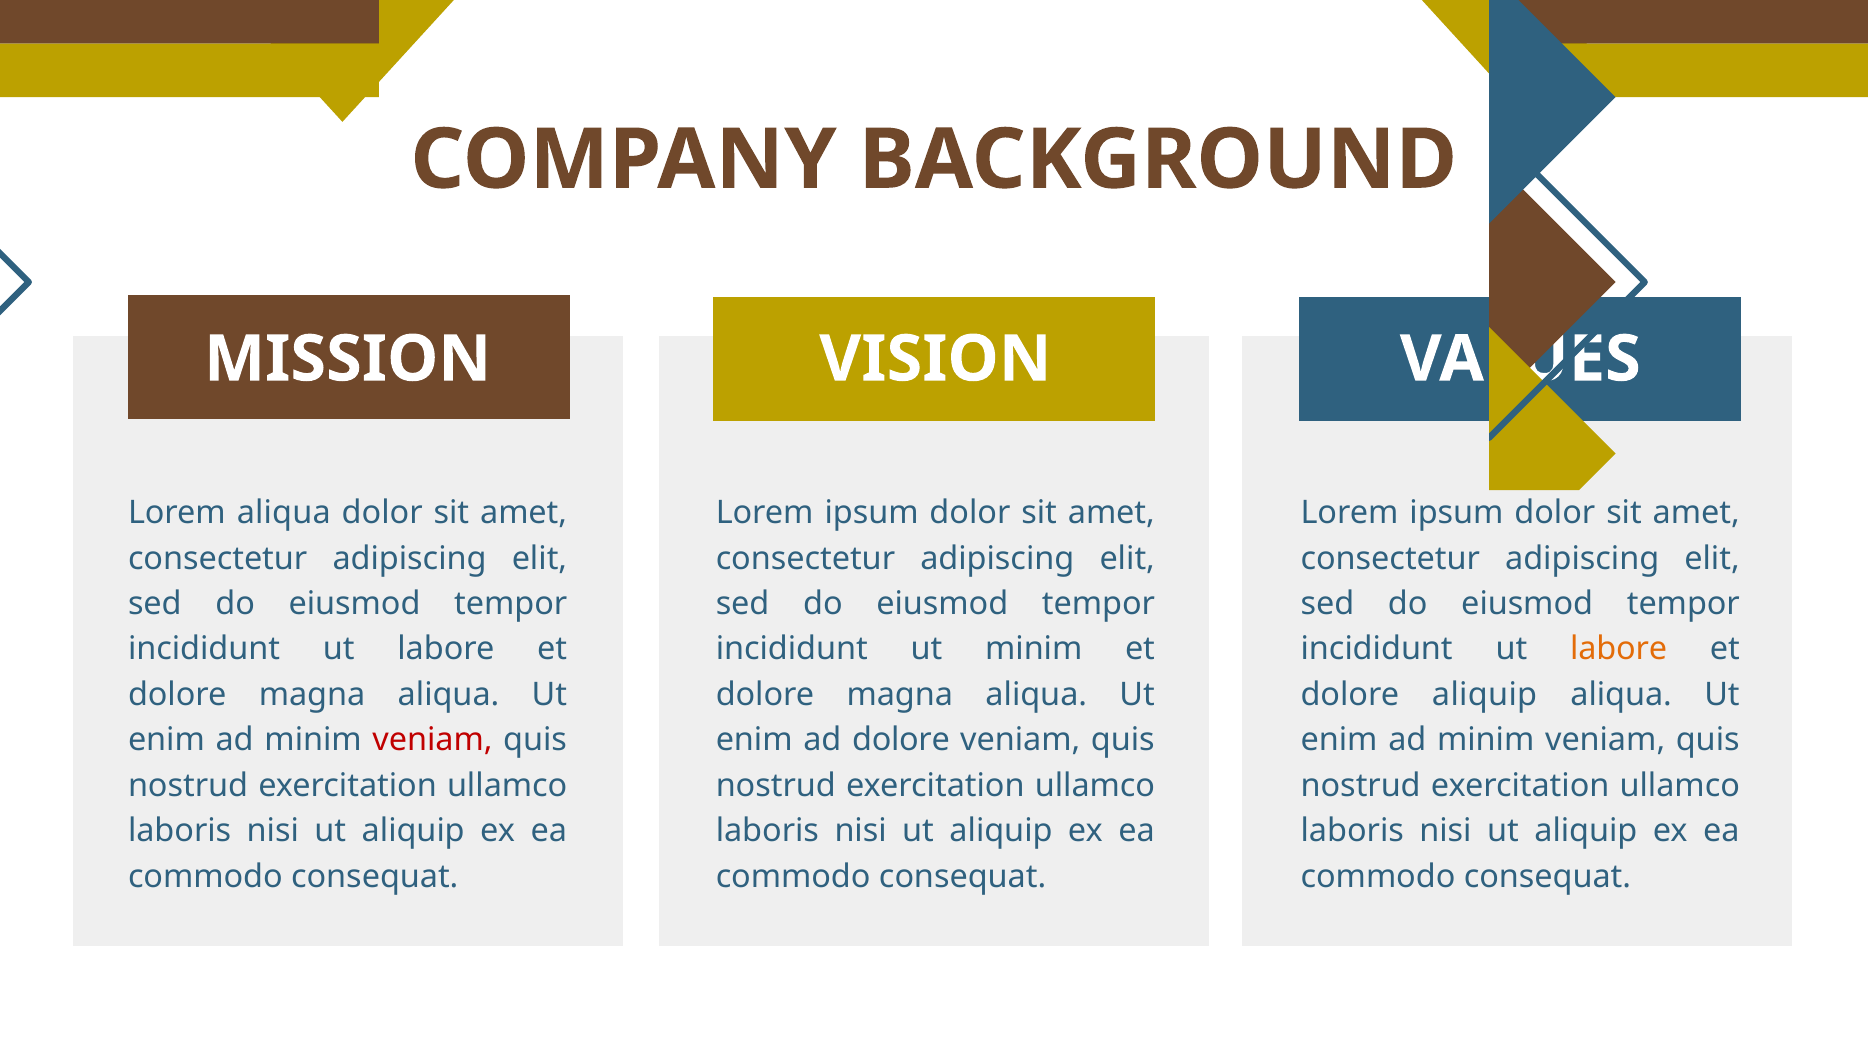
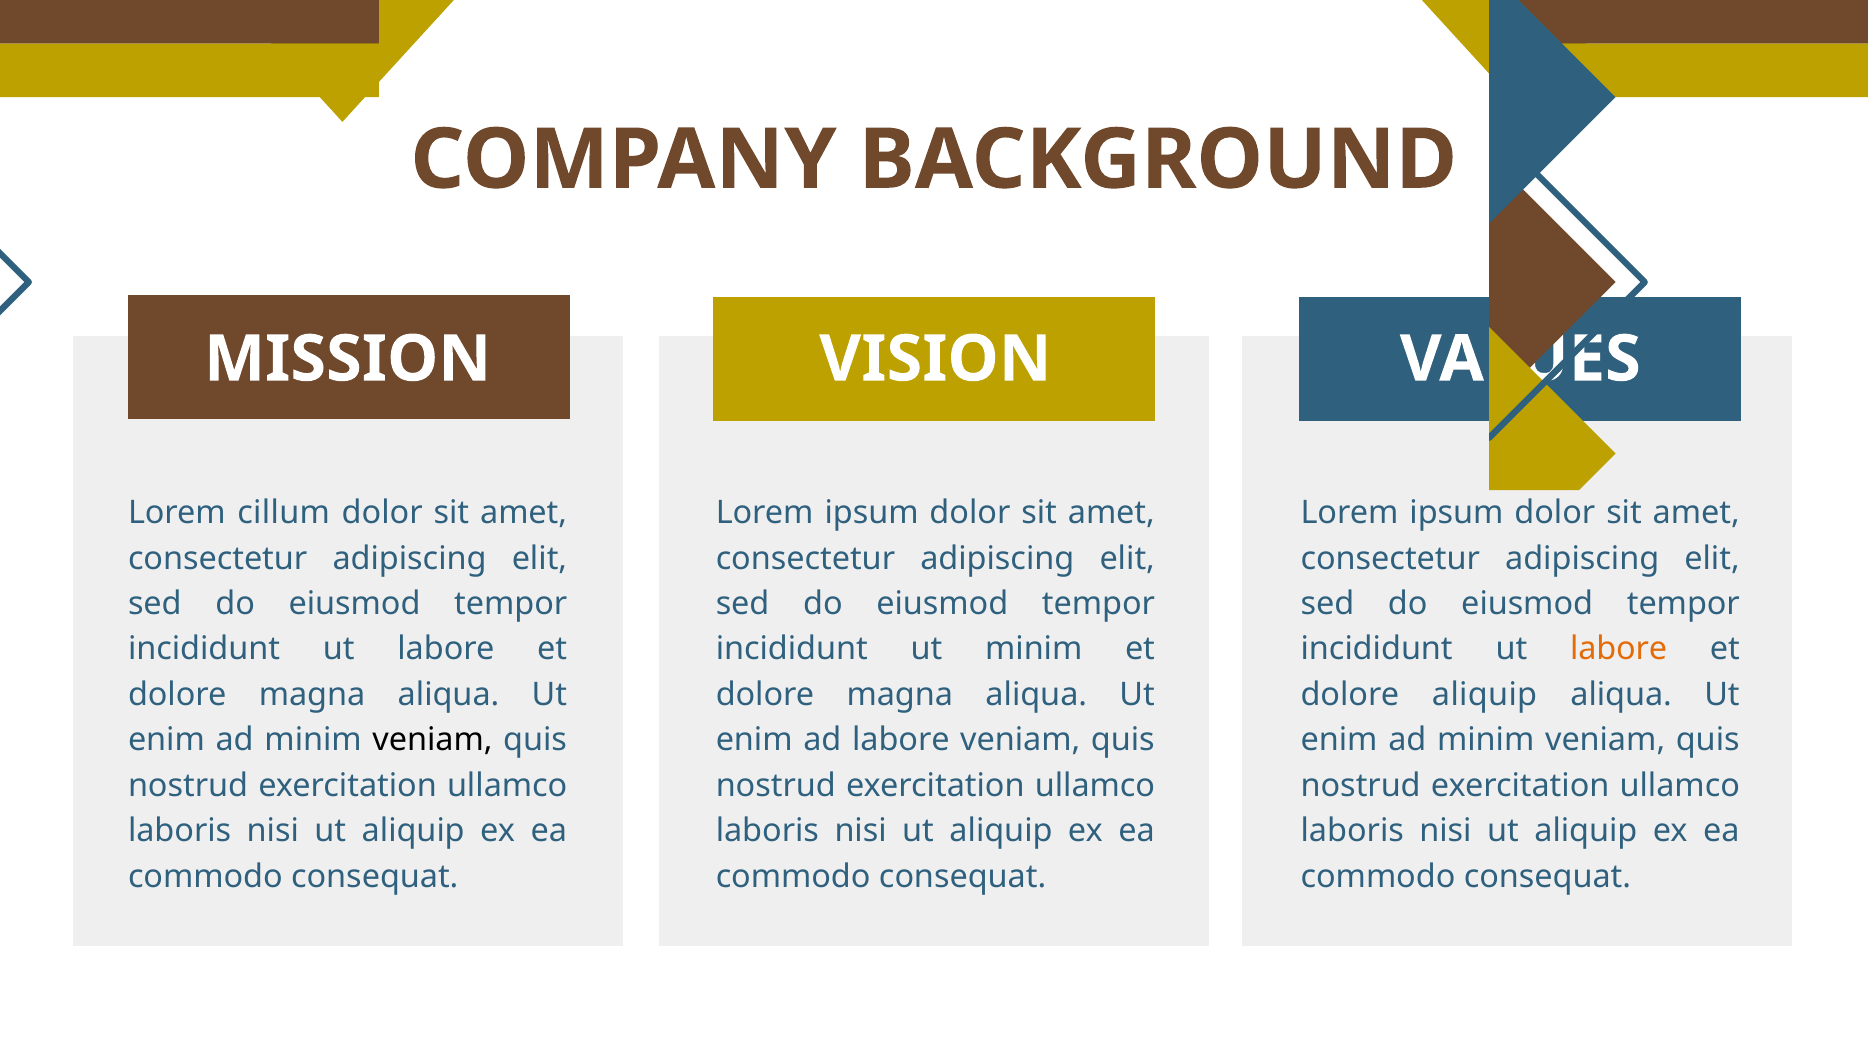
Lorem aliqua: aliqua -> cillum
veniam at (433, 740) colour: red -> black
ad dolore: dolore -> labore
